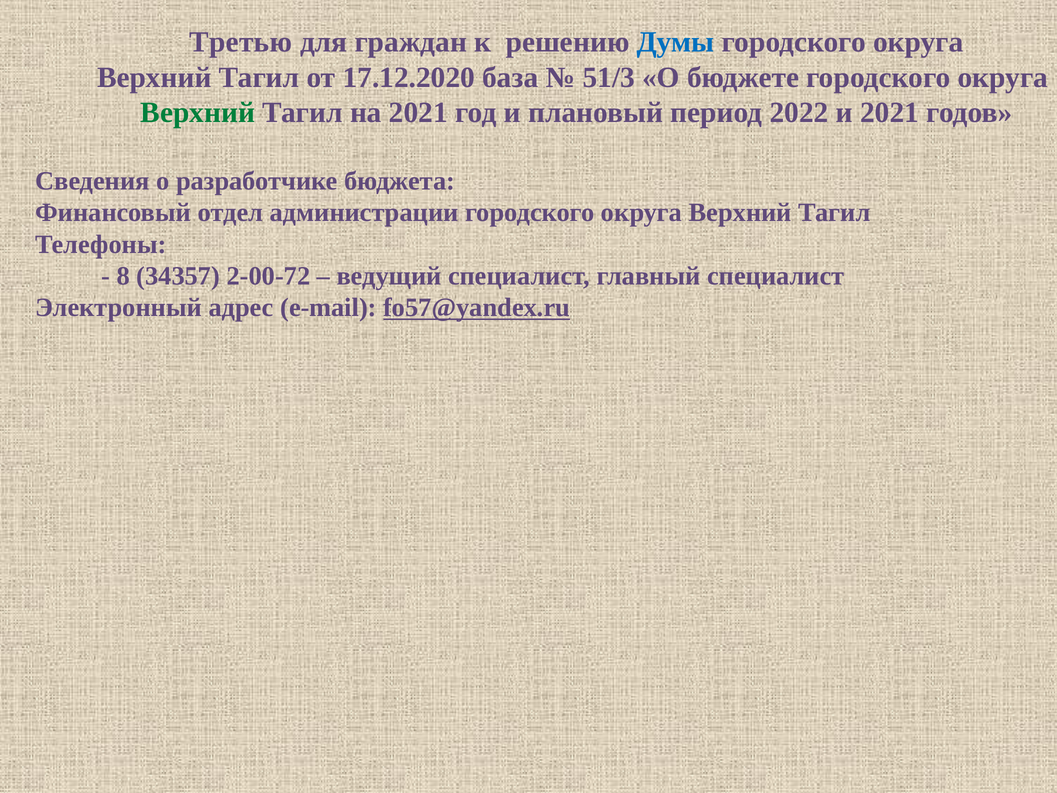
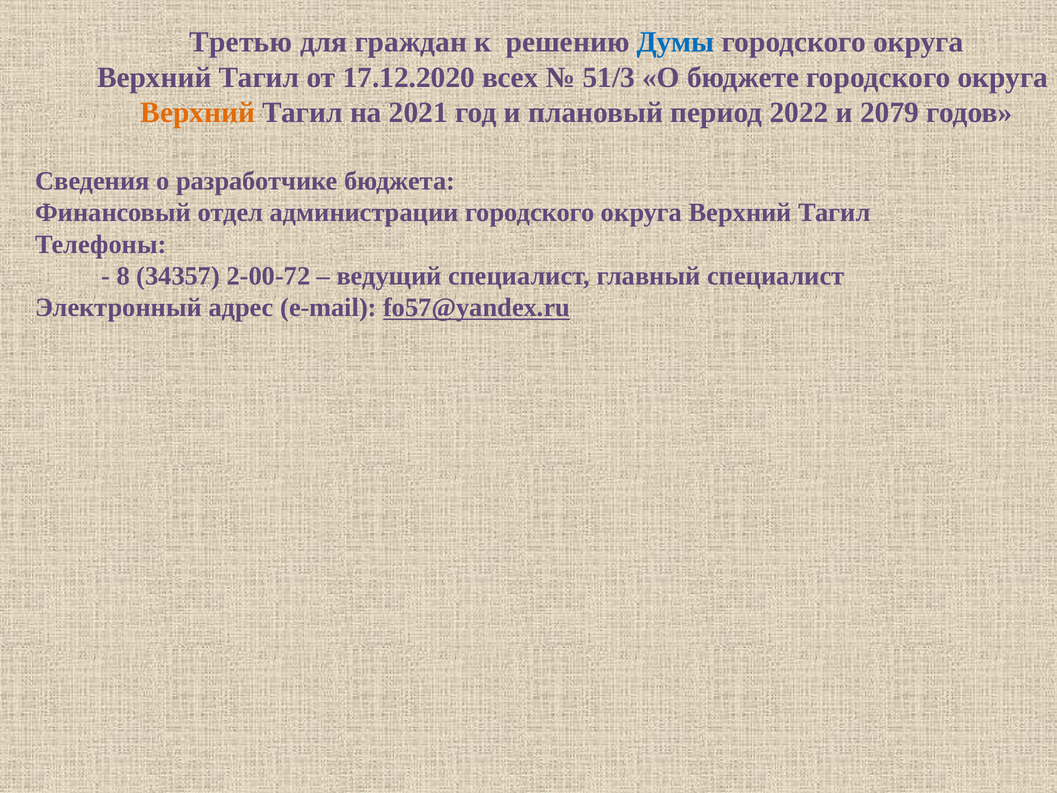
база: база -> всех
Верхний at (198, 113) colour: green -> orange
и 2021: 2021 -> 2079
